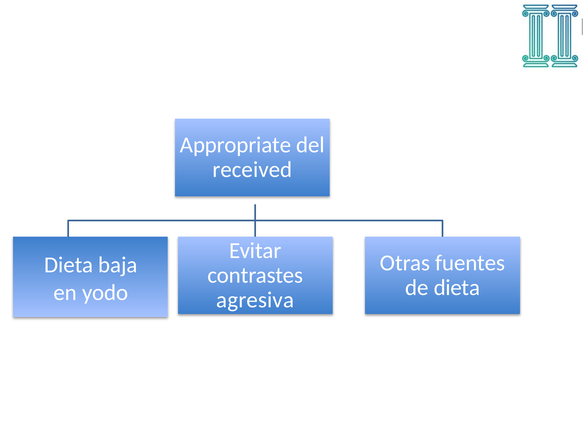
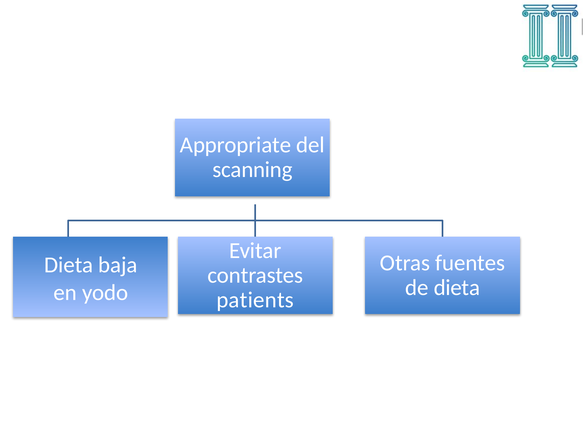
received: received -> scanning
agresiva: agresiva -> patients
